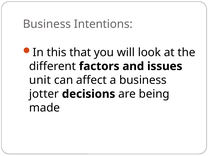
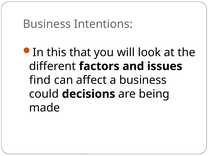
unit: unit -> find
jotter: jotter -> could
